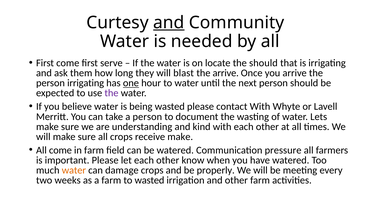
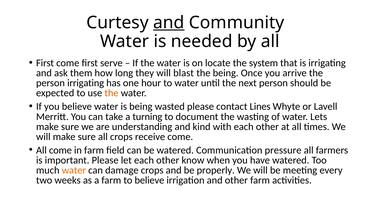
the should: should -> system
the arrive: arrive -> being
one underline: present -> none
the at (112, 93) colour: purple -> orange
contact With: With -> Lines
a person: person -> turning
receive make: make -> come
to wasted: wasted -> believe
